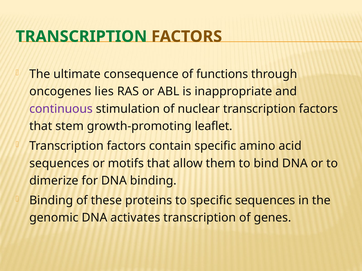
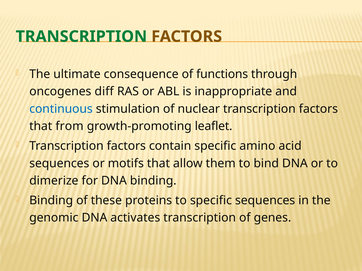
lies: lies -> diff
continuous colour: purple -> blue
stem: stem -> from
